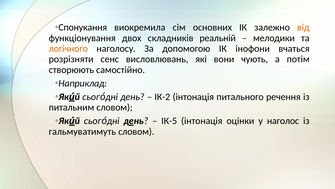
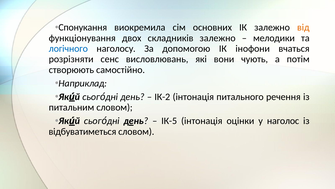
складників реальній: реальній -> залежно
логічного colour: orange -> blue
гальмуватимуть: гальмуватимуть -> відбуватиметься
